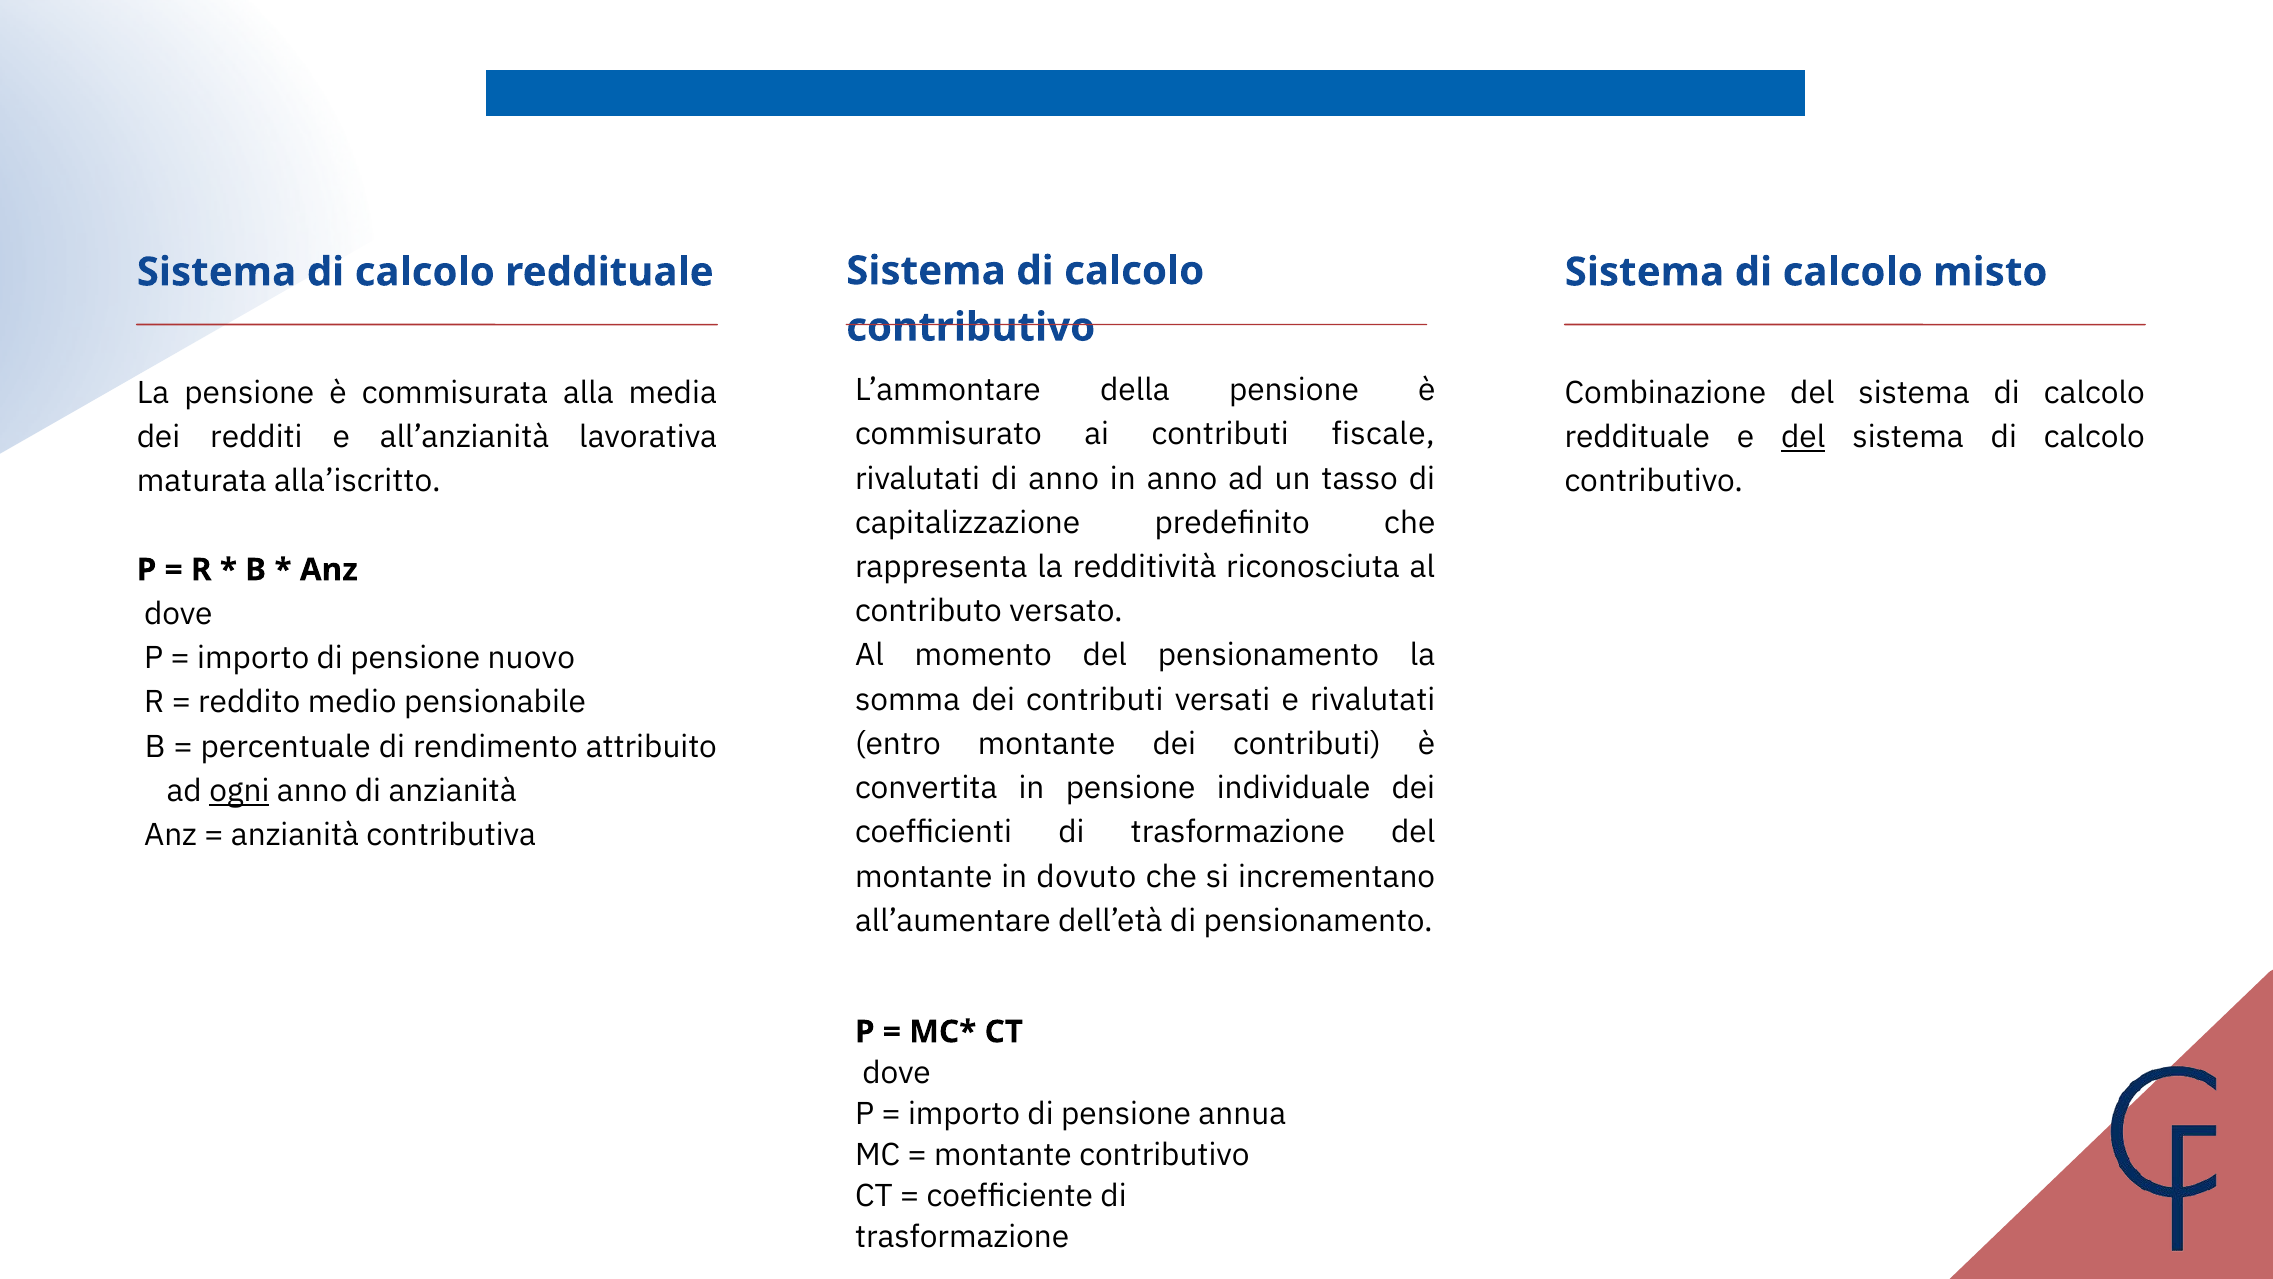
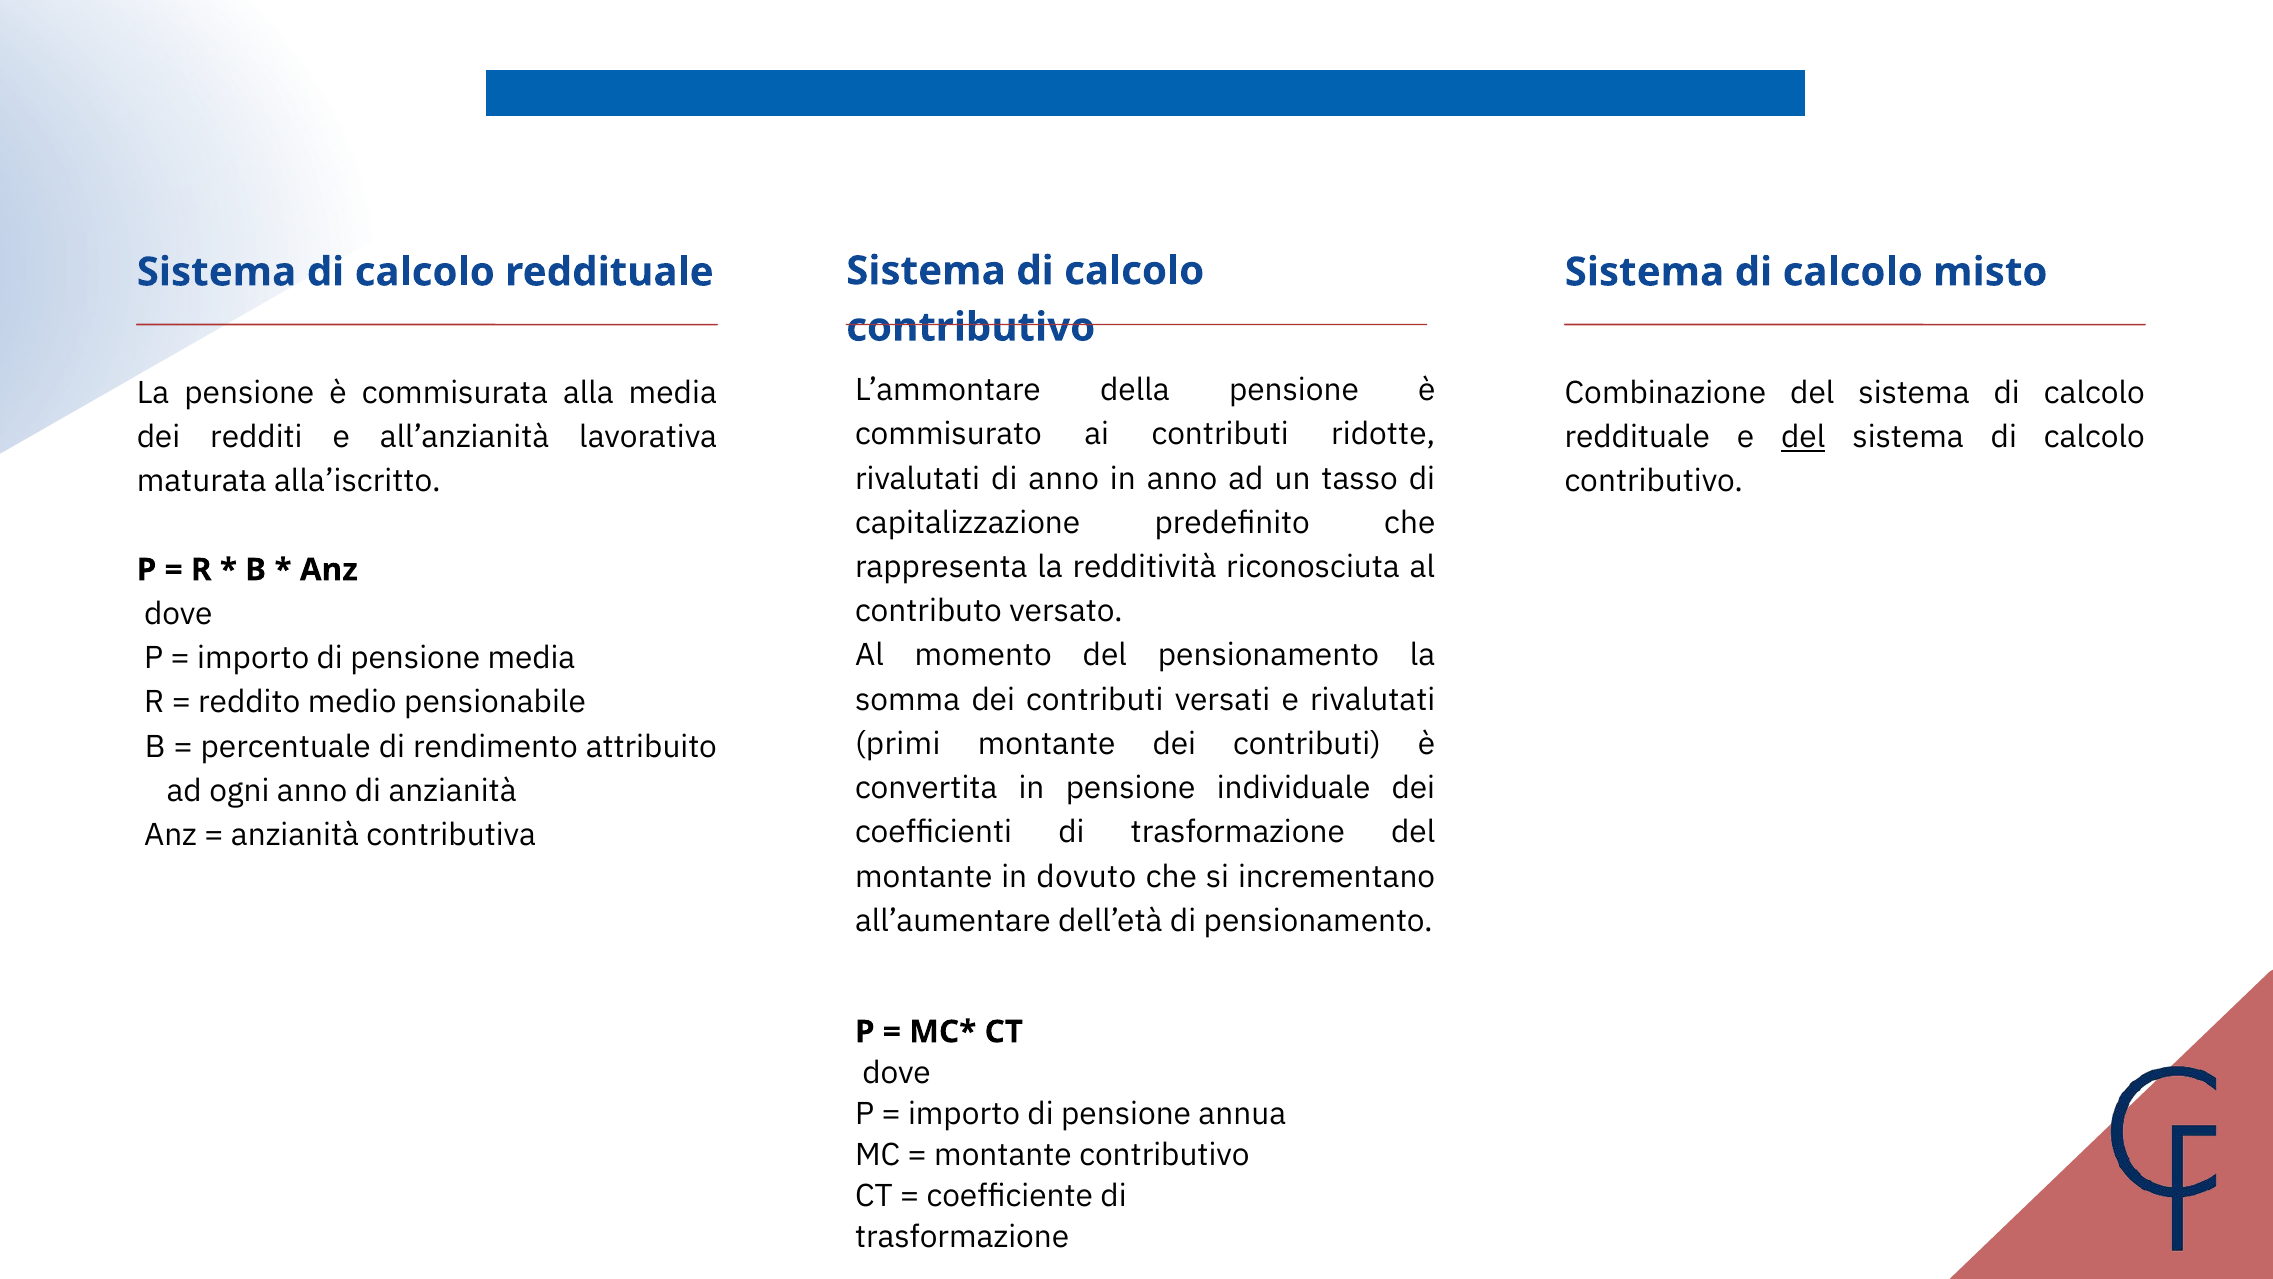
fiscale: fiscale -> ridotte
pensione nuovo: nuovo -> media
entro: entro -> primi
ogni underline: present -> none
